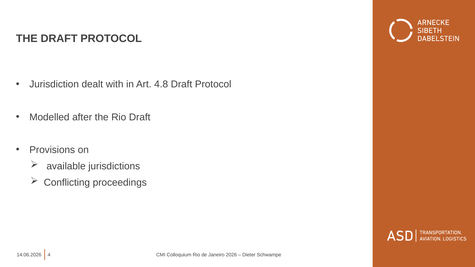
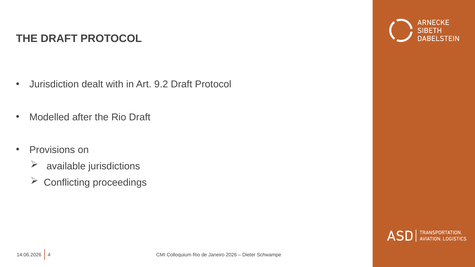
4.8: 4.8 -> 9.2
